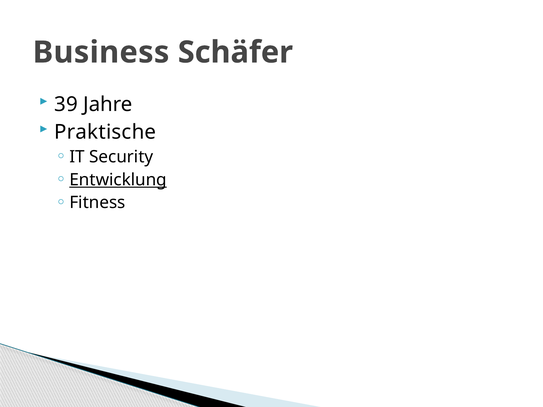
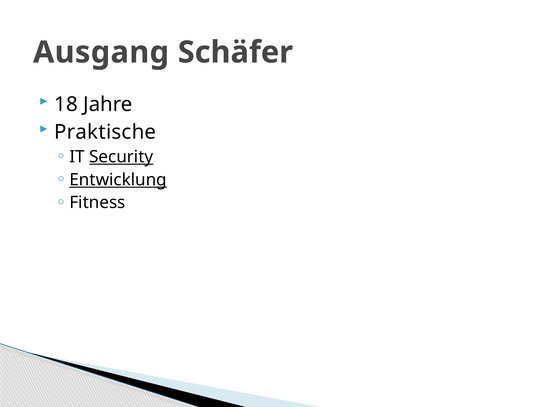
Business: Business -> Ausgang
39: 39 -> 18
Security underline: none -> present
